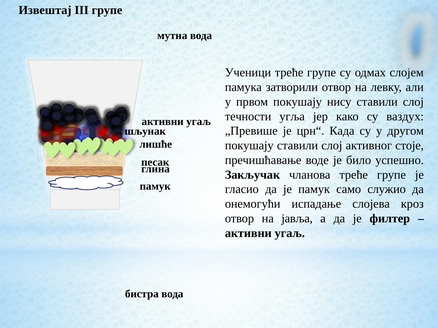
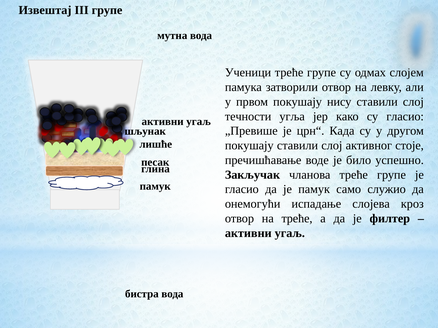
су ваздух: ваздух -> гласио
на јавља: јавља -> треће
